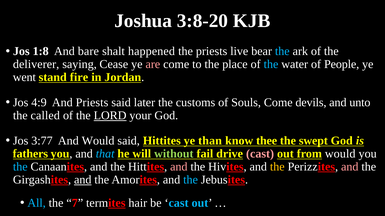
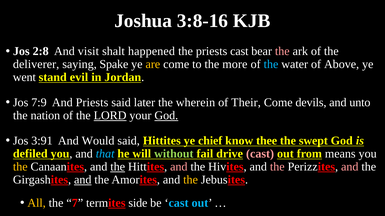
3:8-20: 3:8-20 -> 3:8-16
1:8: 1:8 -> 2:8
bare: bare -> visit
priests live: live -> cast
the at (282, 51) colour: light blue -> pink
Cease: Cease -> Spake
are colour: pink -> yellow
place: place -> more
People: People -> Above
fire: fire -> evil
4:9: 4:9 -> 7:9
customs: customs -> wherein
Souls: Souls -> Their
called: called -> nation
God at (166, 116) underline: none -> present
3:77: 3:77 -> 3:91
than: than -> chief
fathers: fathers -> defiled
from would: would -> means
the at (20, 167) colour: light blue -> yellow
the at (118, 167) underline: none -> present
the at (277, 167) colour: yellow -> pink
the at (191, 180) colour: light blue -> yellow
All colour: light blue -> yellow
hair: hair -> side
